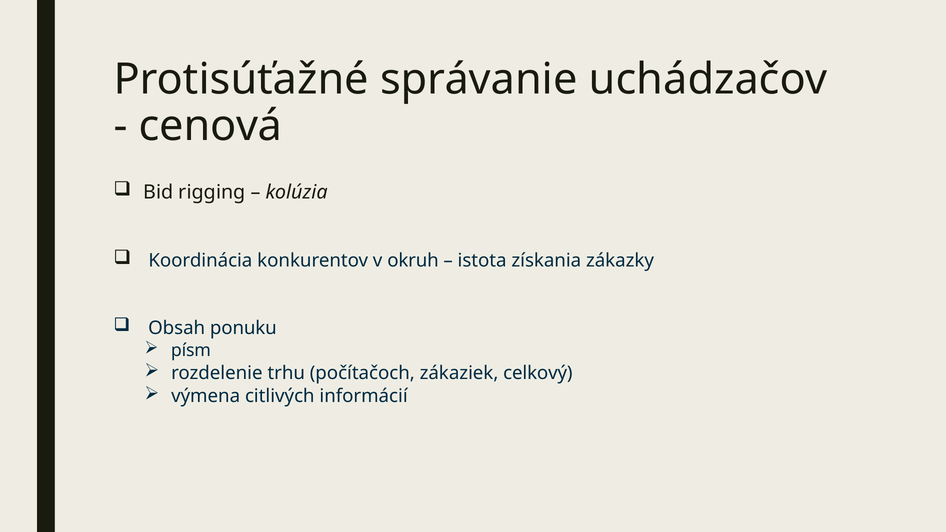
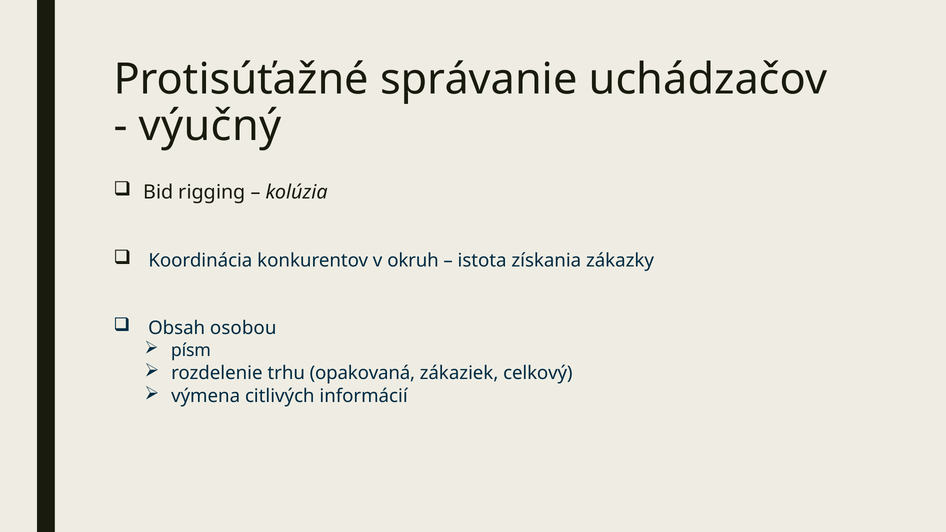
cenová: cenová -> výučný
ponuku: ponuku -> osobou
počítačoch: počítačoch -> opakovaná
